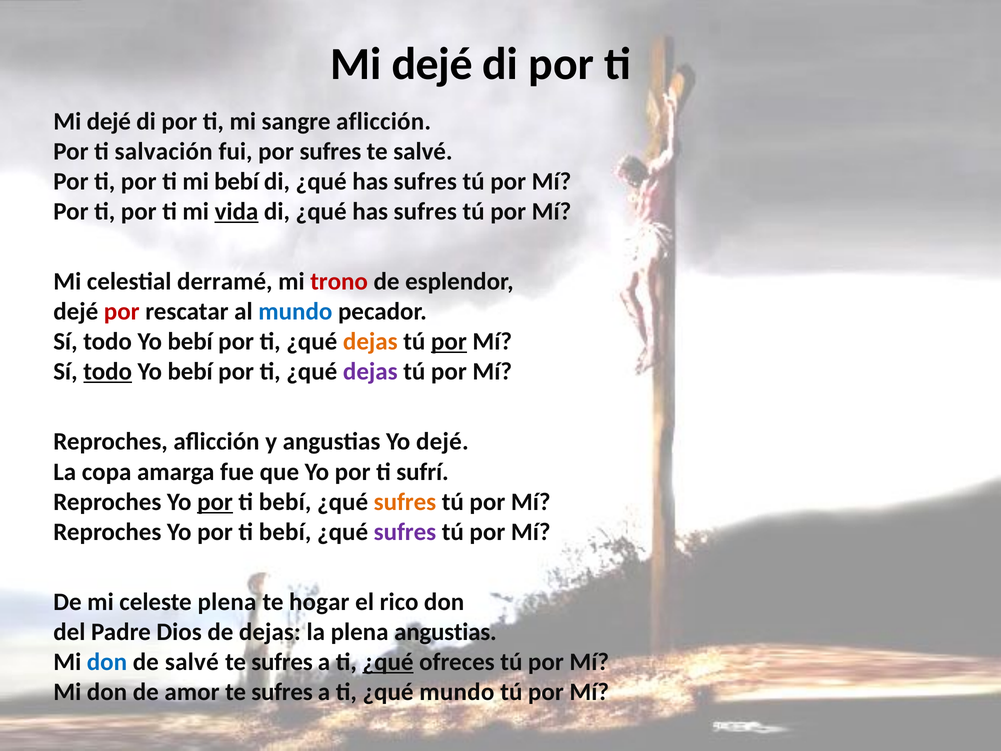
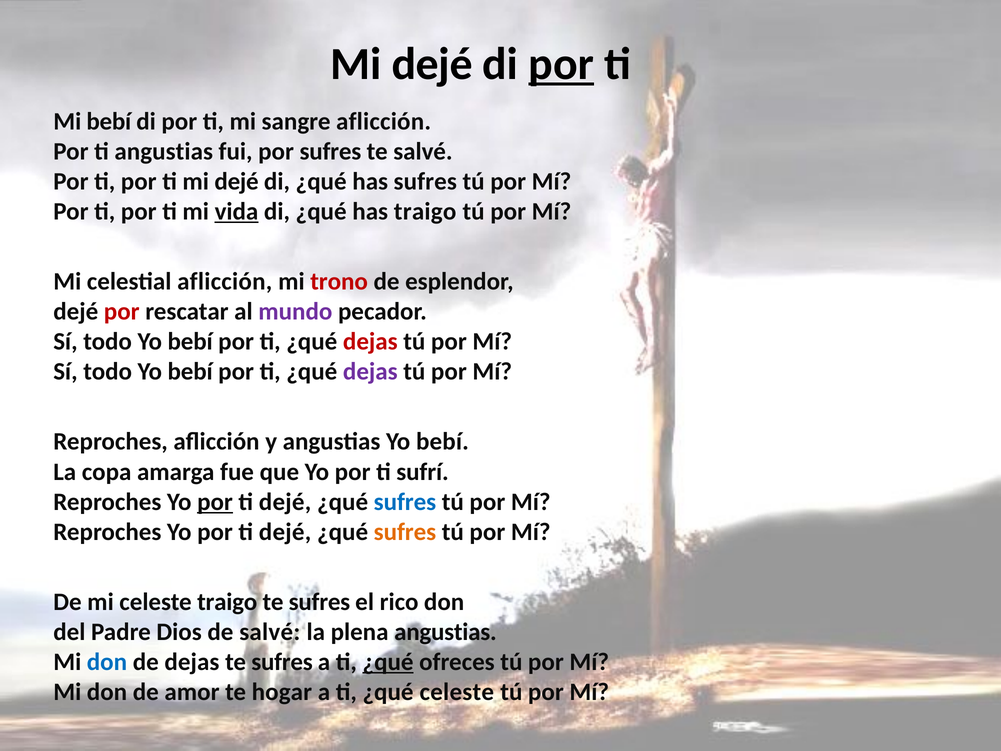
por at (561, 64) underline: none -> present
dejé at (109, 121): dejé -> bebí
ti salvación: salvación -> angustias
ti mi bebí: bebí -> dejé
sufres at (425, 211): sufres -> traigo
celestial derramé: derramé -> aflicción
mundo at (295, 311) colour: blue -> purple
dejas at (370, 341) colour: orange -> red
por at (449, 341) underline: present -> none
todo at (108, 371) underline: present -> none
angustias Yo dejé: dejé -> bebí
bebí at (285, 502): bebí -> dejé
sufres at (405, 502) colour: orange -> blue
bebí at (285, 532): bebí -> dejé
sufres at (405, 532) colour: purple -> orange
celeste plena: plena -> traigo
hogar at (319, 602): hogar -> sufres
de dejas: dejas -> salvé
de salvé: salvé -> dejas
amor te sufres: sufres -> hogar
¿qué mundo: mundo -> celeste
